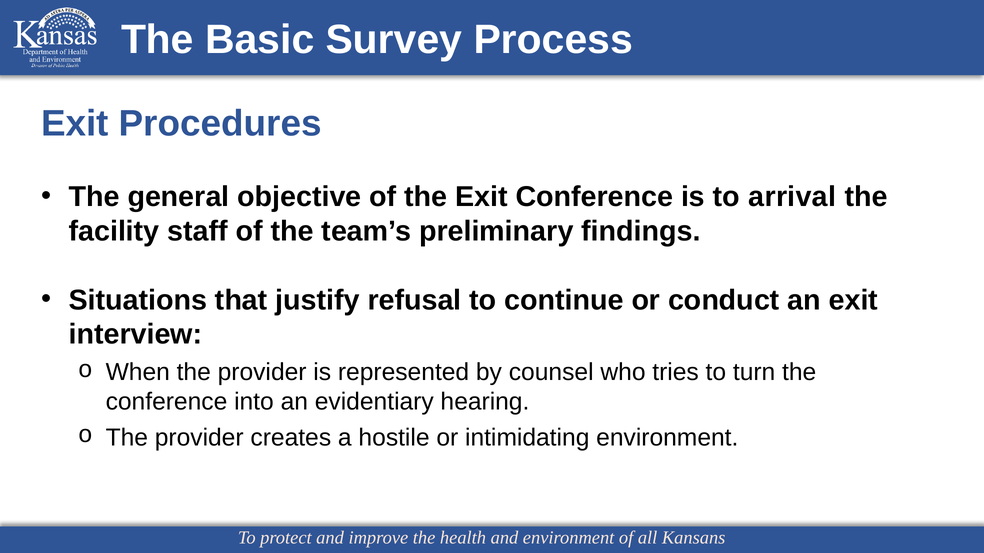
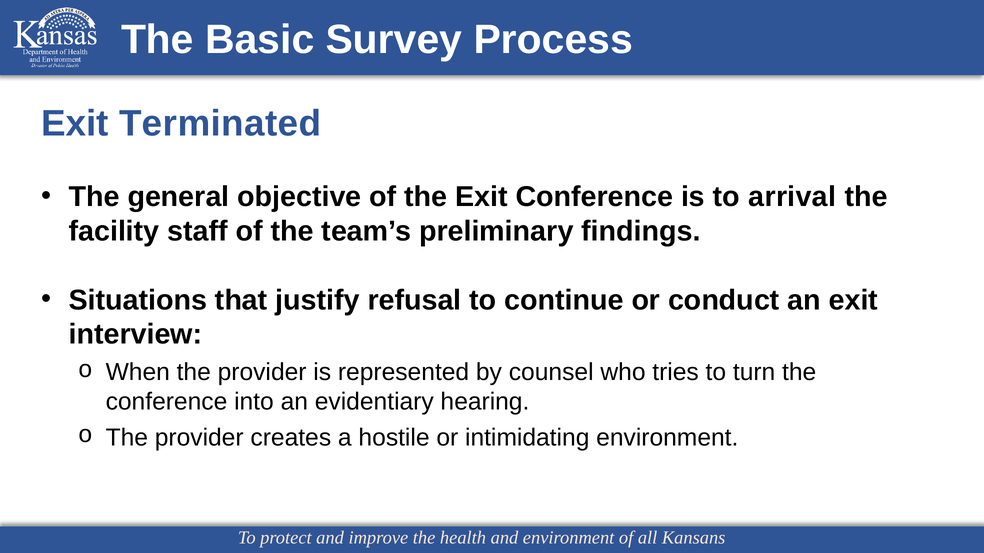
Procedures: Procedures -> Terminated
